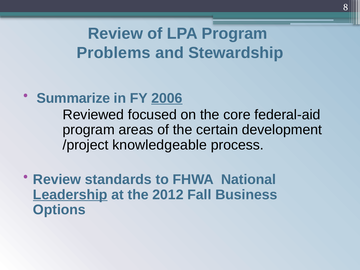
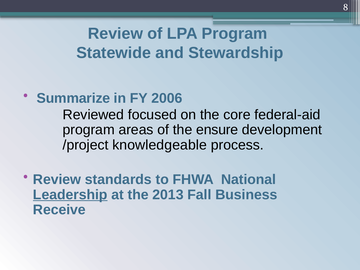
Problems: Problems -> Statewide
2006 underline: present -> none
certain: certain -> ensure
2012: 2012 -> 2013
Options: Options -> Receive
